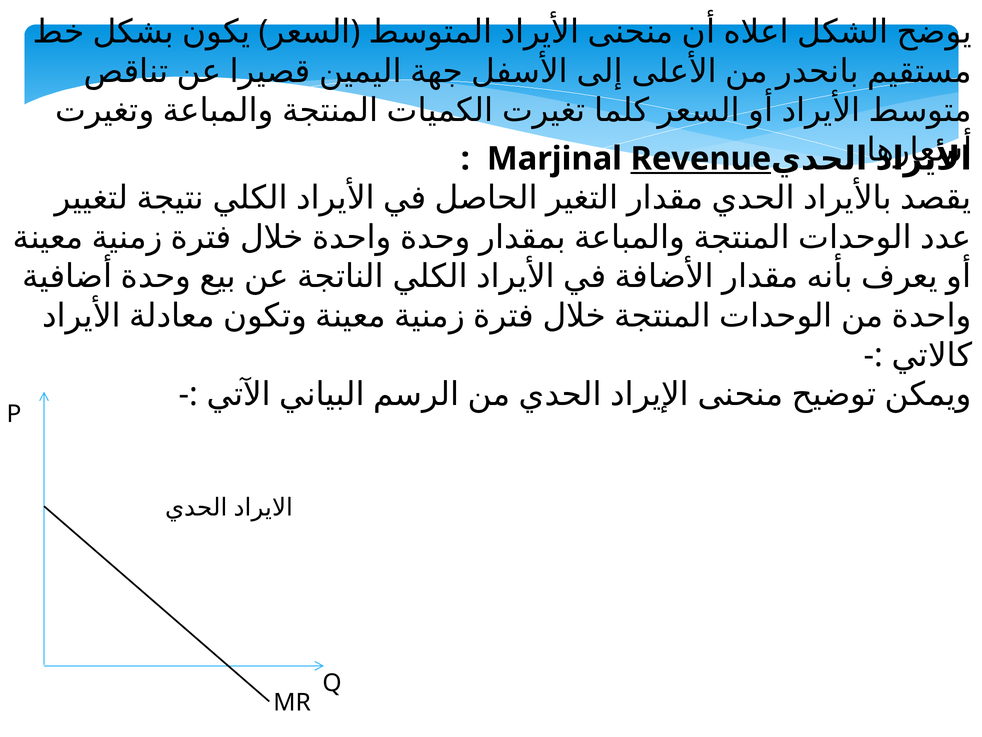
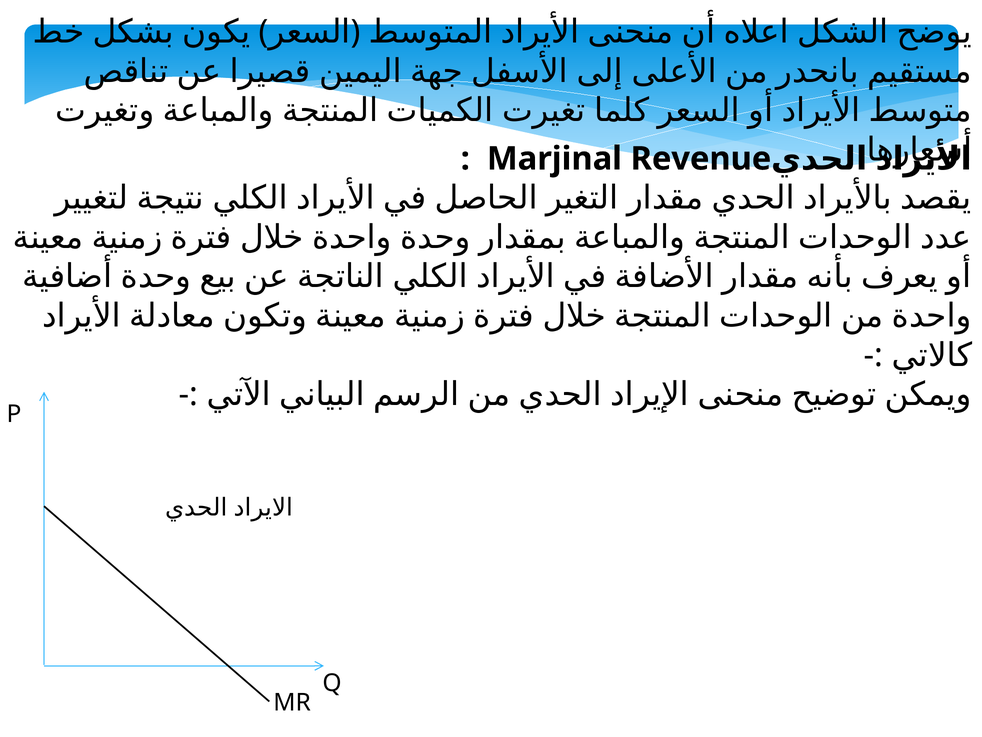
Revenue underline: present -> none
